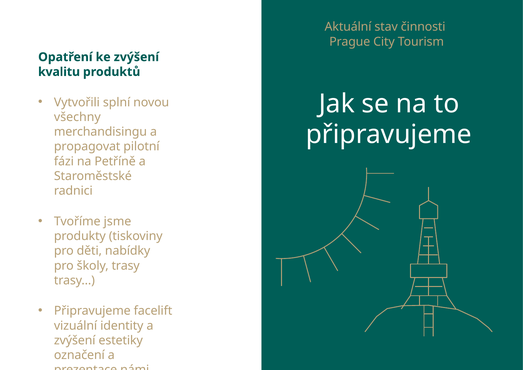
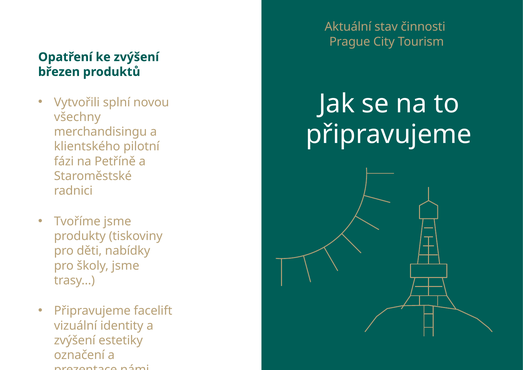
kvalitu: kvalitu -> březen
propagovat: propagovat -> klientského
školy trasy: trasy -> jsme
